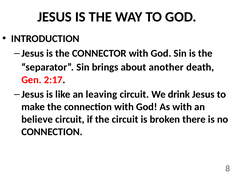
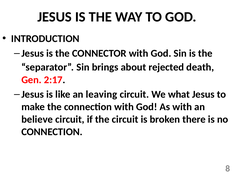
another: another -> rejected
drink: drink -> what
